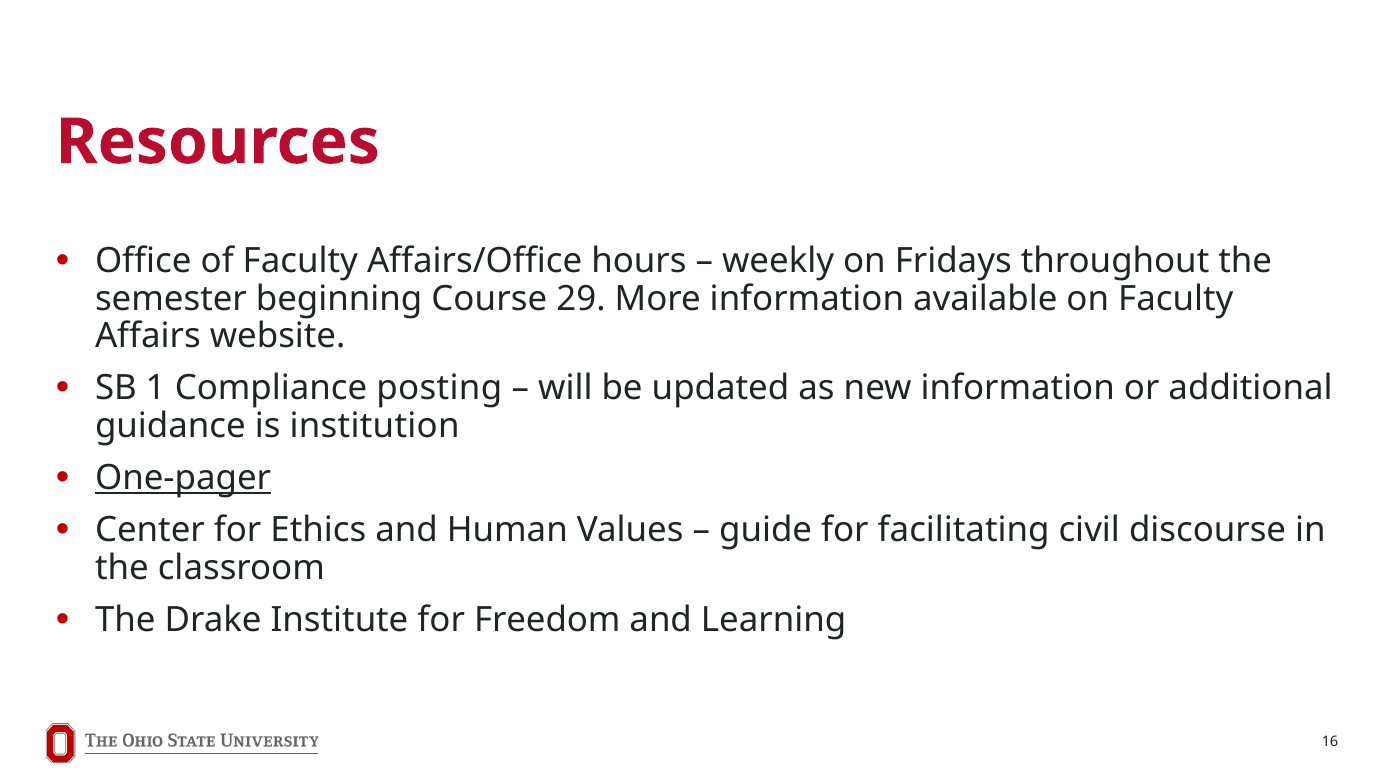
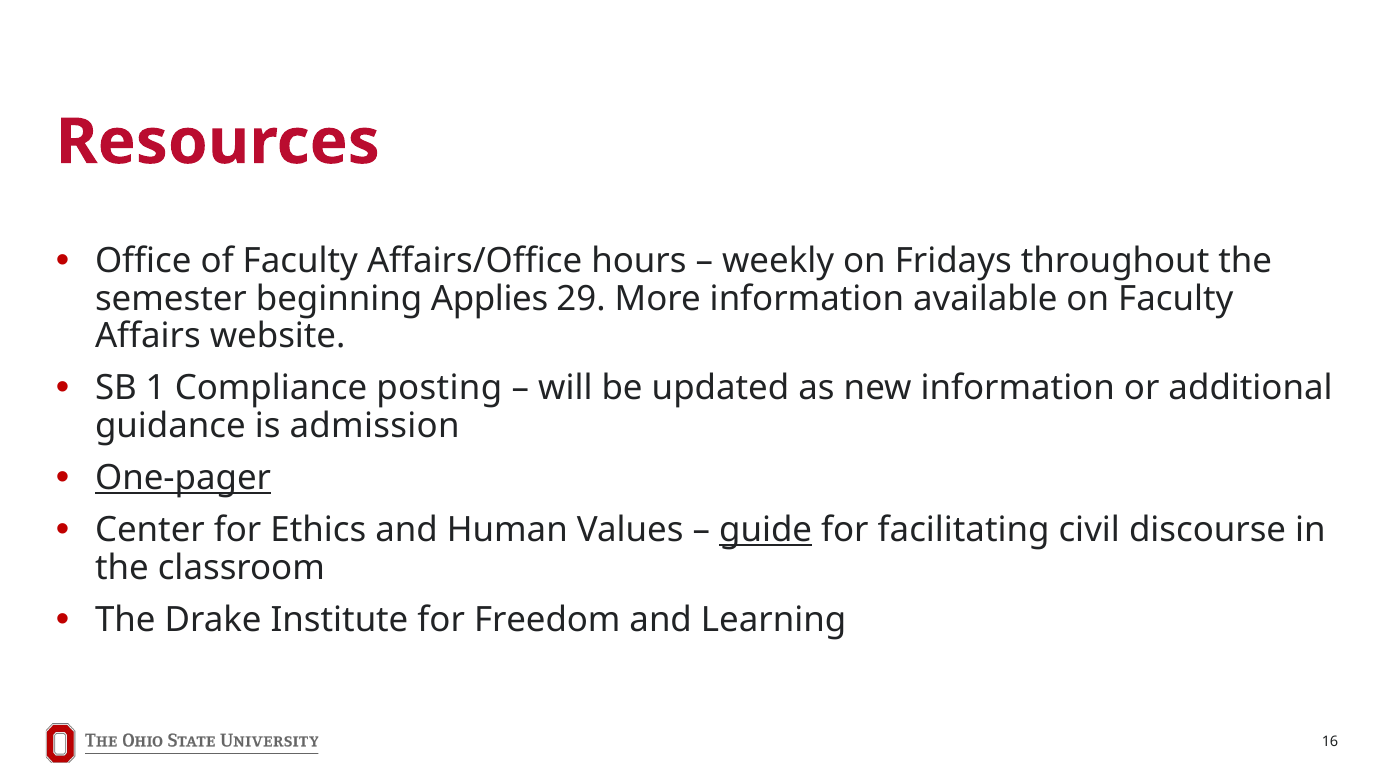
Course: Course -> Applies
institution: institution -> admission
guide underline: none -> present
